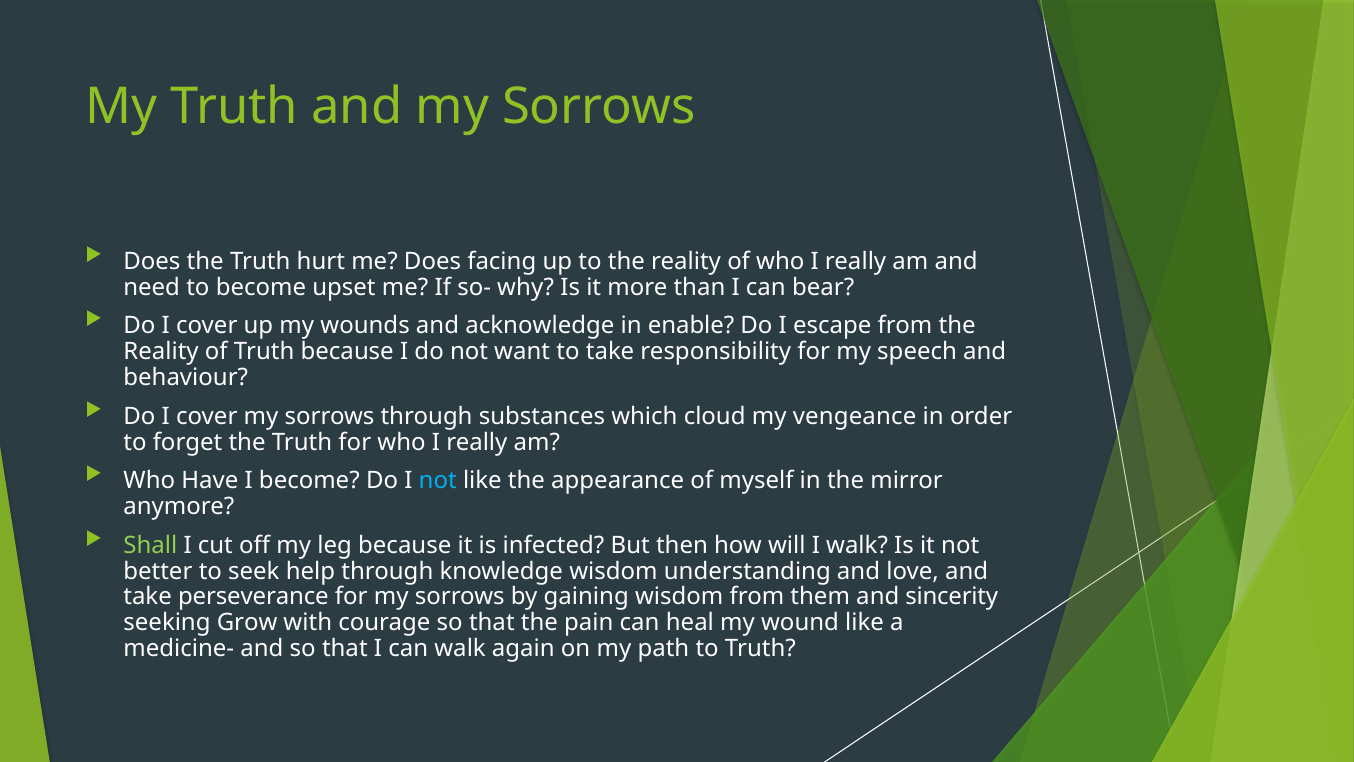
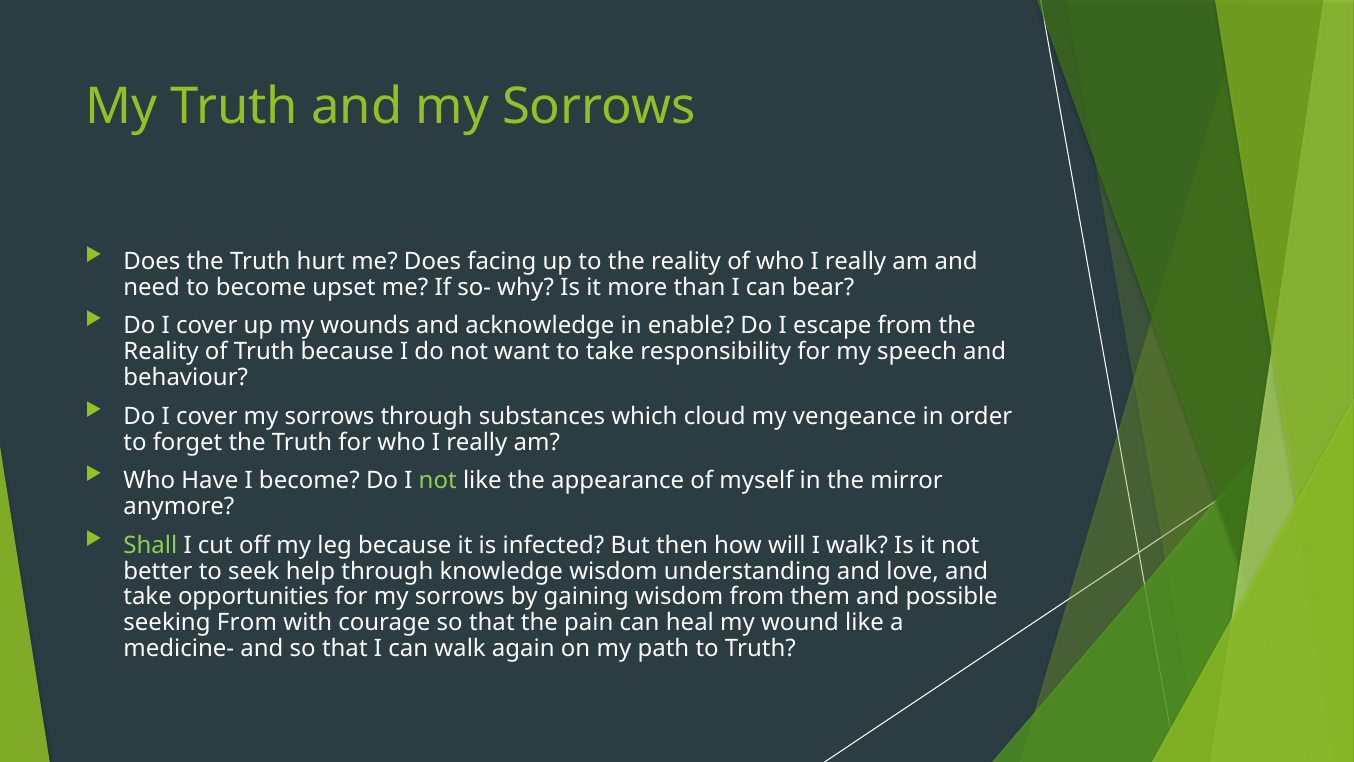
not at (438, 480) colour: light blue -> light green
perseverance: perseverance -> opportunities
sincerity: sincerity -> possible
seeking Grow: Grow -> From
